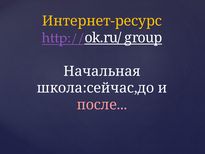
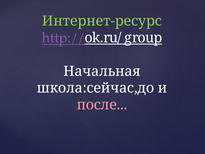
Интернет-ресурс colour: yellow -> light green
